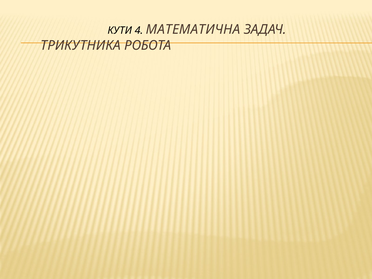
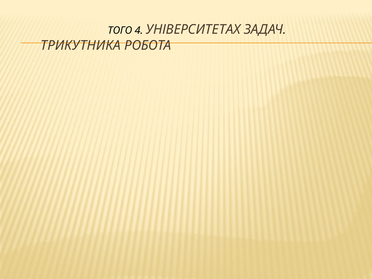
КУТИ: КУТИ -> ТОГО
МАТЕМАТИЧНА: МАТЕМАТИЧНА -> УНІВЕРСИТЕТАХ
